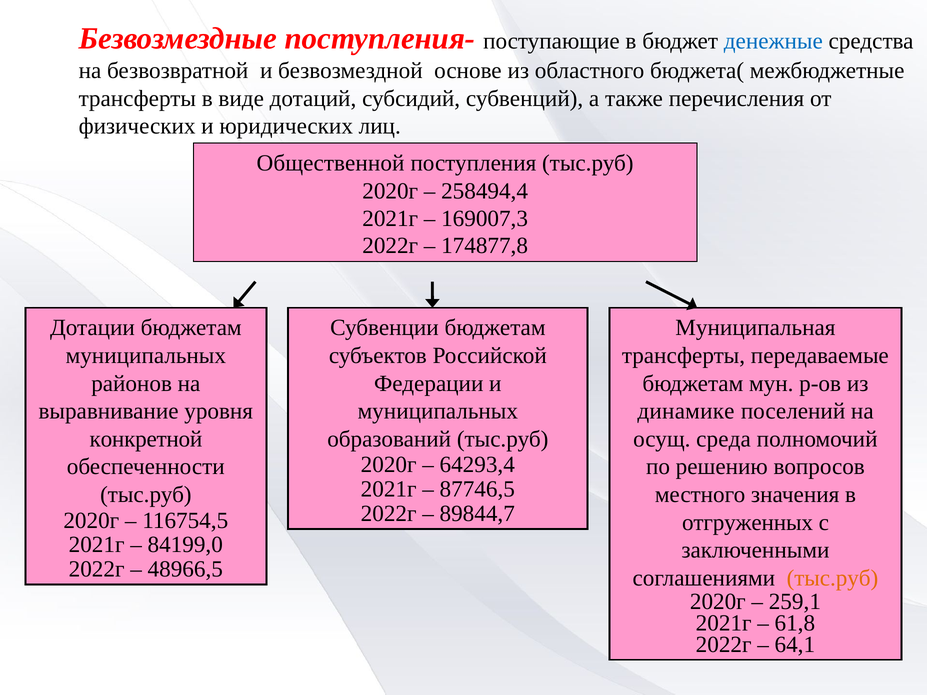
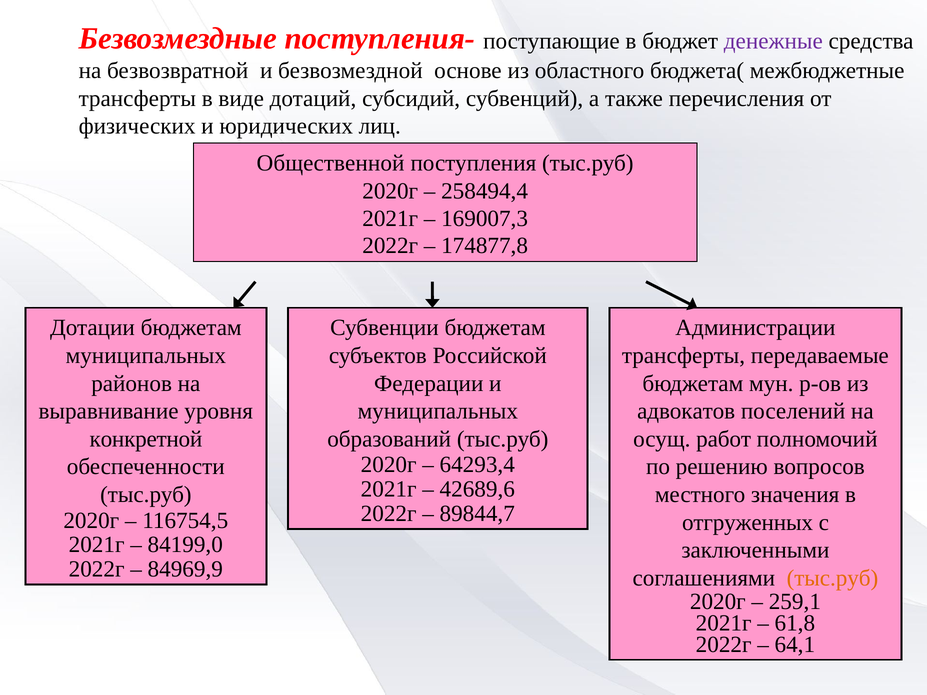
денежные colour: blue -> purple
Муниципальная: Муниципальная -> Администрации
динамике: динамике -> адвокатов
среда: среда -> работ
87746,5: 87746,5 -> 42689,6
48966,5: 48966,5 -> 84969,9
